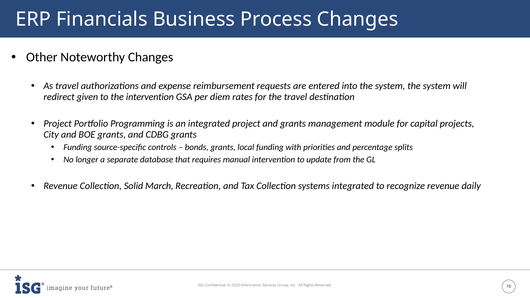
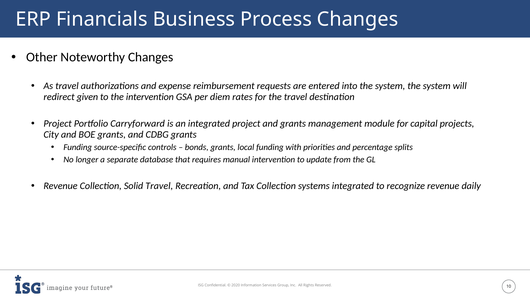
Programming: Programming -> Carryforward
Solid March: March -> Travel
